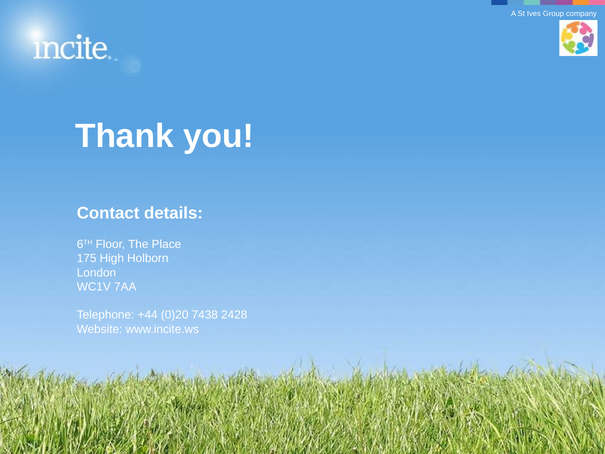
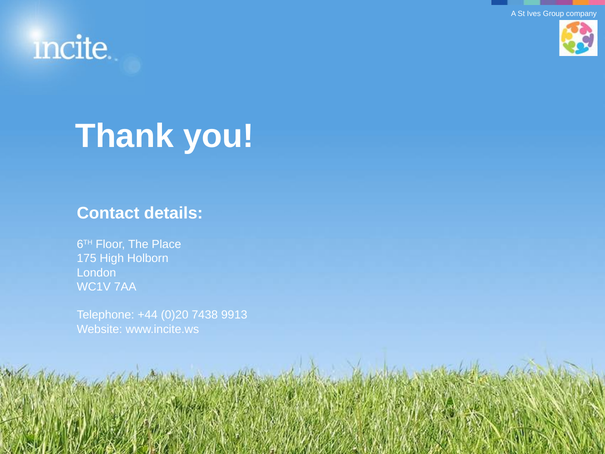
2428: 2428 -> 9913
